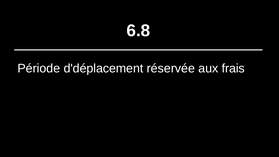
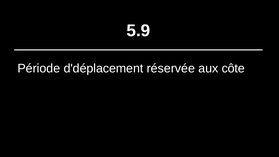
6.8: 6.8 -> 5.9
frais: frais -> côte
